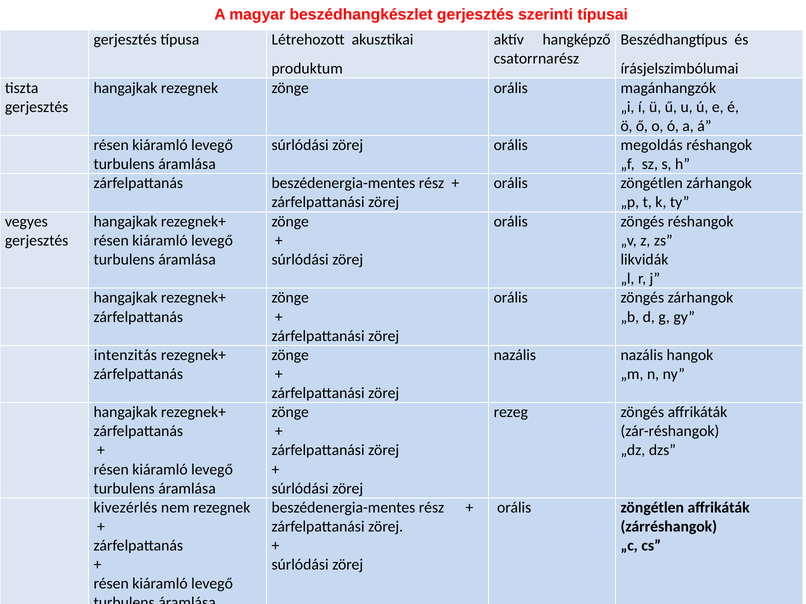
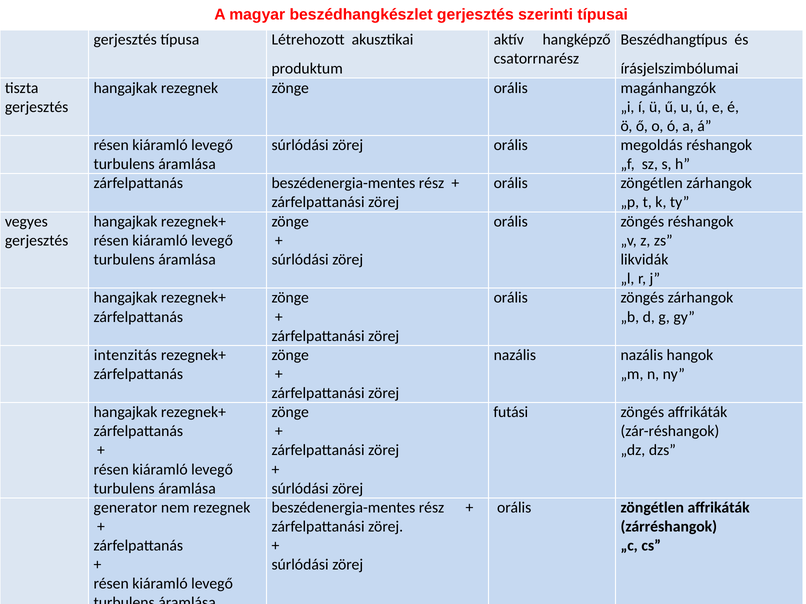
rezeg: rezeg -> futási
kivezérlés: kivezérlés -> generator
